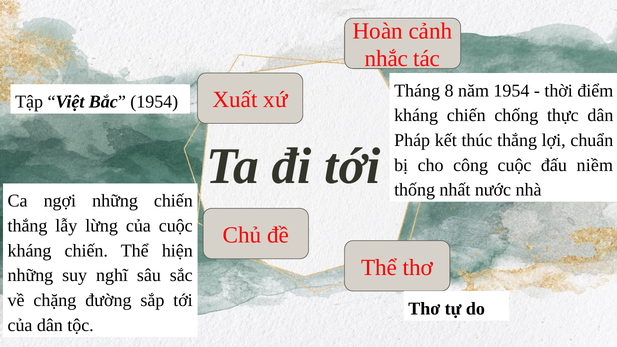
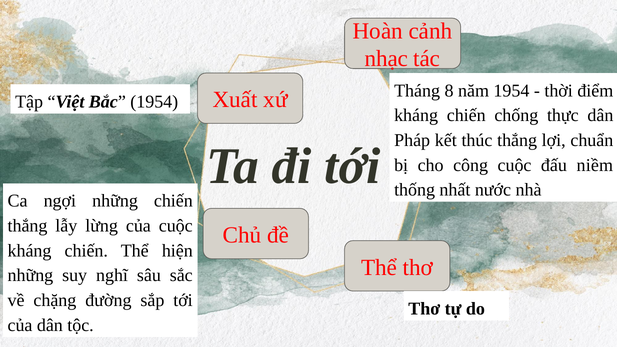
nhắc: nhắc -> nhạc
